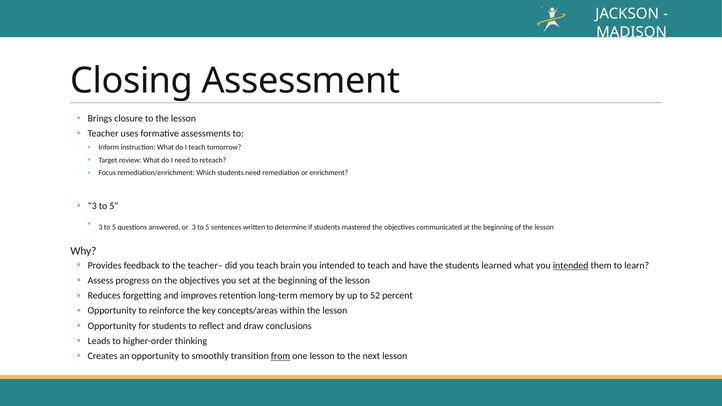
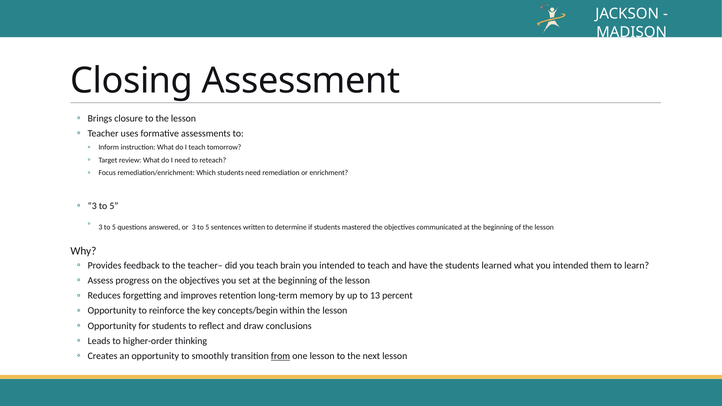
intended at (571, 266) underline: present -> none
52: 52 -> 13
concepts/areas: concepts/areas -> concepts/begin
